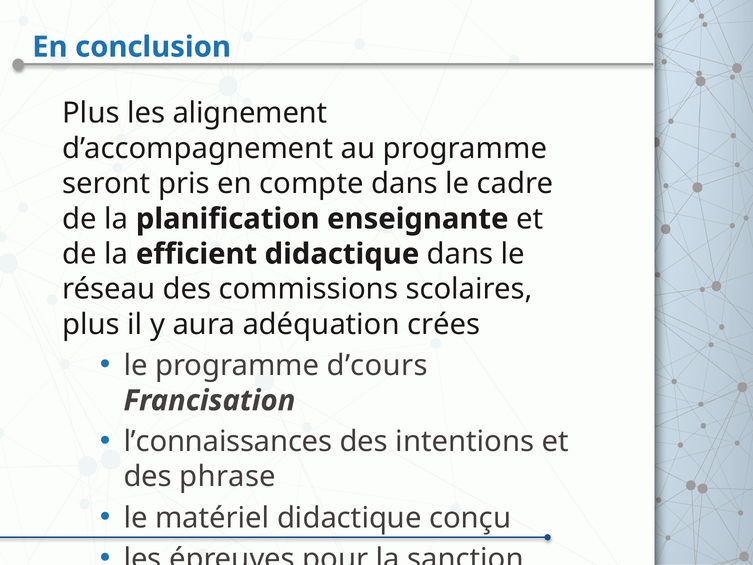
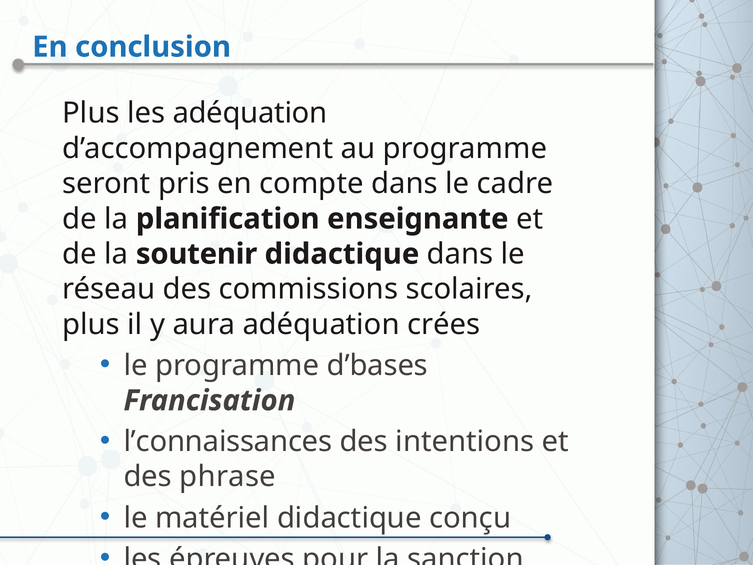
les alignement: alignement -> adéquation
efficient: efficient -> soutenir
d’cours: d’cours -> d’bases
